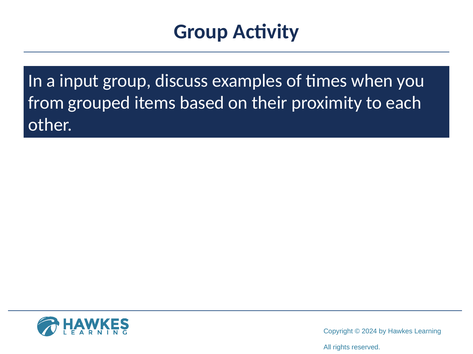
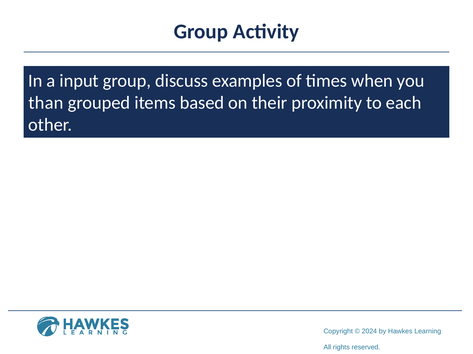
from: from -> than
